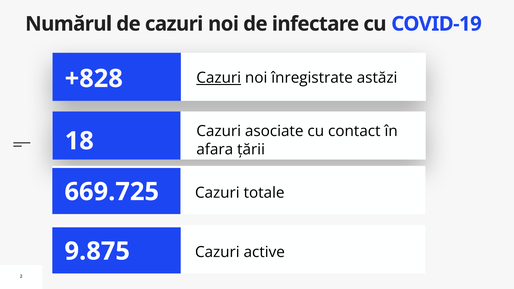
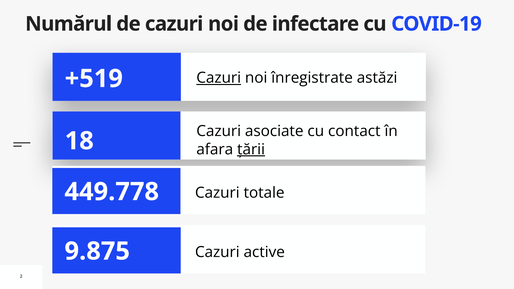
+828: +828 -> +519
țării underline: none -> present
669.725: 669.725 -> 449.778
